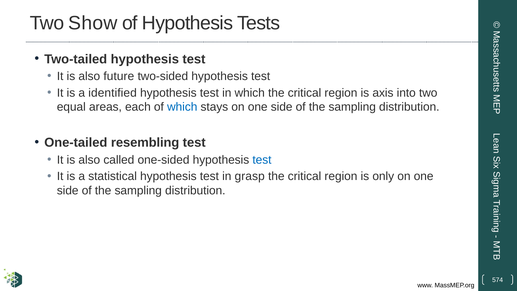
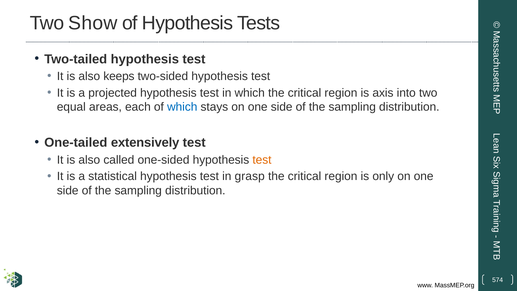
future: future -> keeps
identified: identified -> projected
resembling: resembling -> extensively
test at (262, 160) colour: blue -> orange
